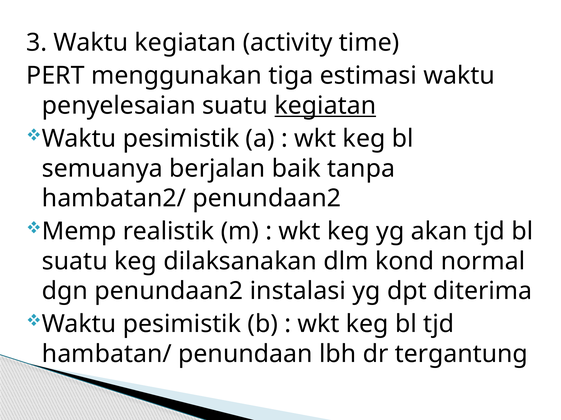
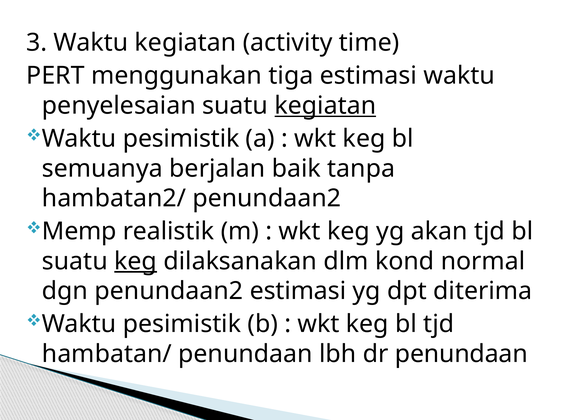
keg at (136, 262) underline: none -> present
penundaan2 instalasi: instalasi -> estimasi
dr tergantung: tergantung -> penundaan
